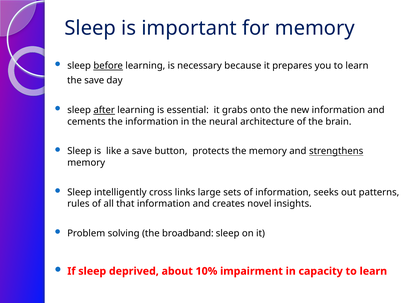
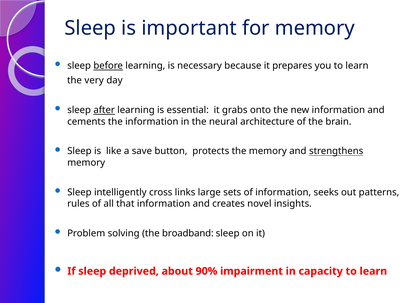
the save: save -> very
10%: 10% -> 90%
